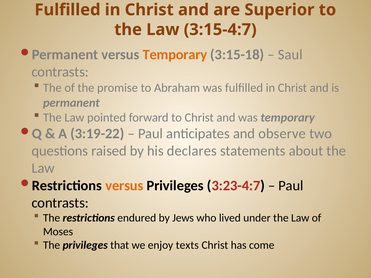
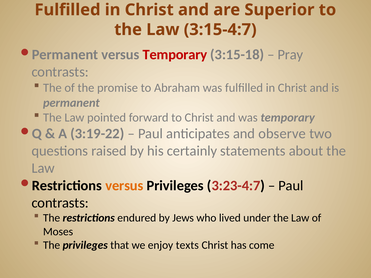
Temporary at (175, 55) colour: orange -> red
Saul: Saul -> Pray
declares: declares -> certainly
